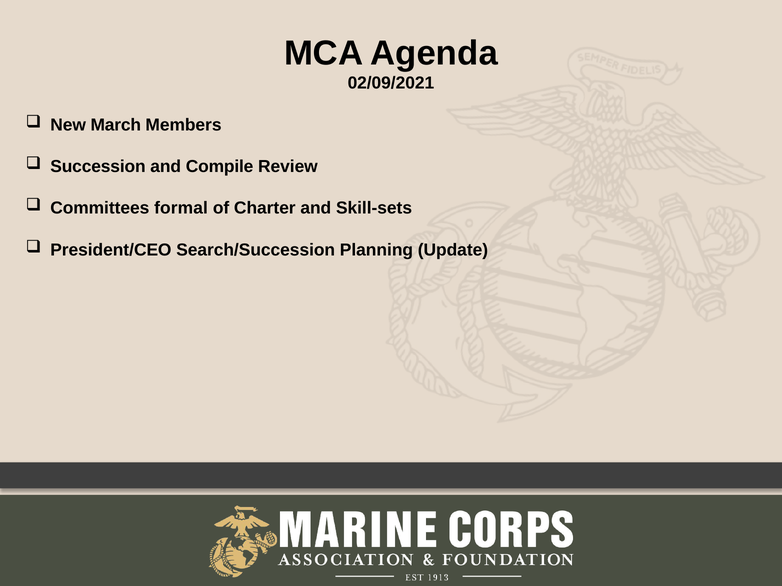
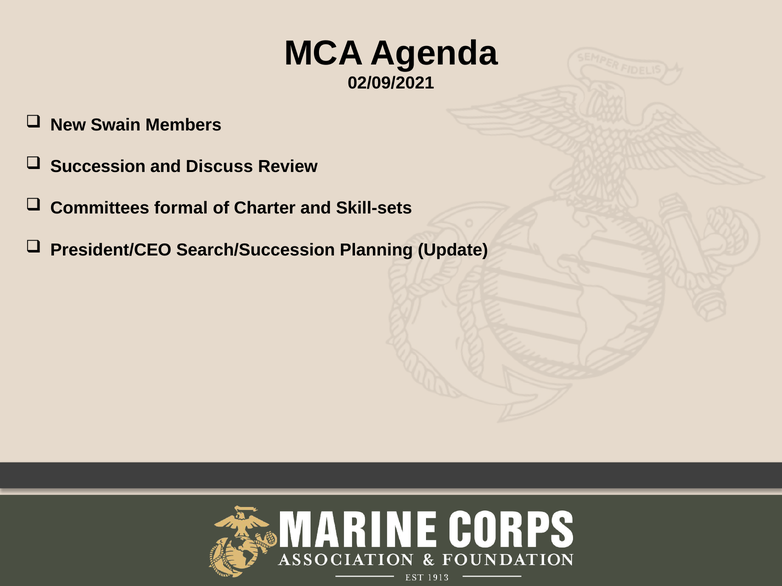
March: March -> Swain
Compile: Compile -> Discuss
